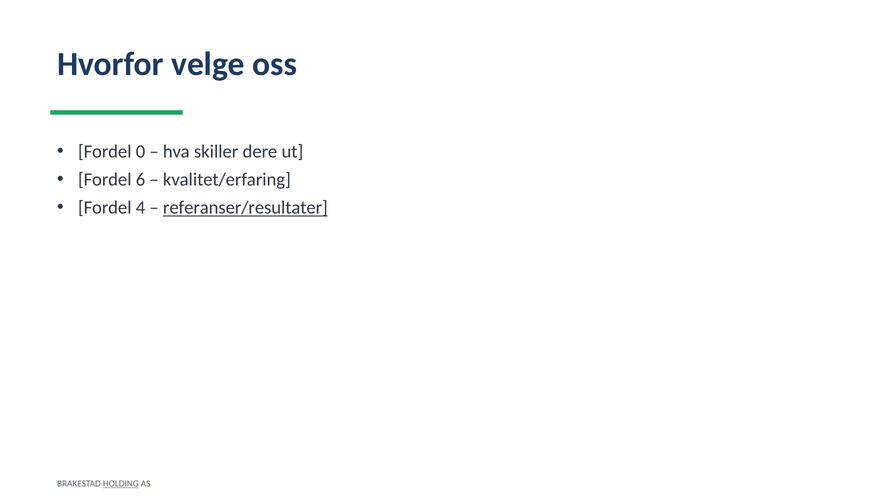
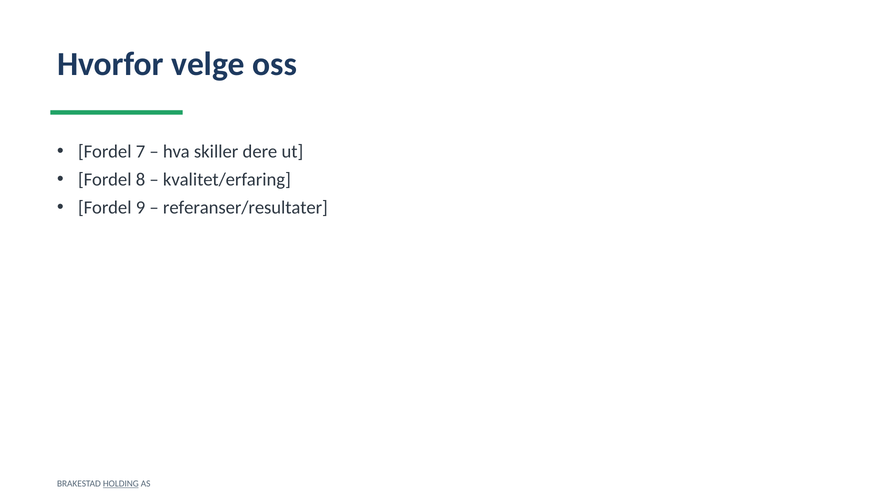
0: 0 -> 7
6: 6 -> 8
4: 4 -> 9
referanser/resultater underline: present -> none
